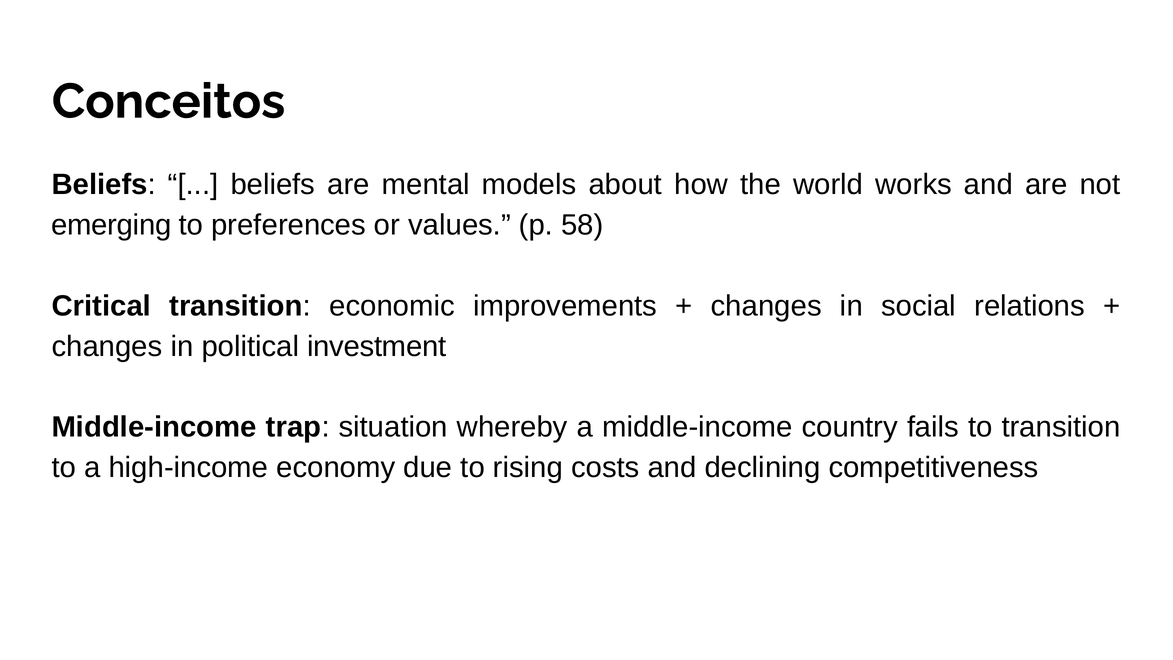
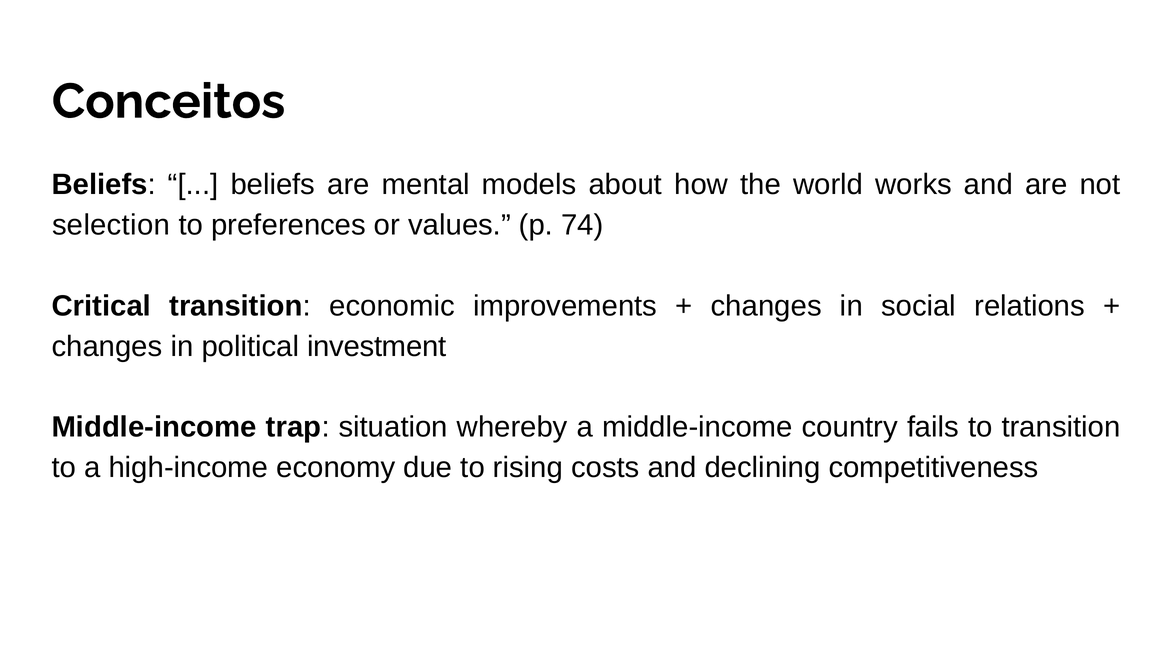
emerging: emerging -> selection
58: 58 -> 74
